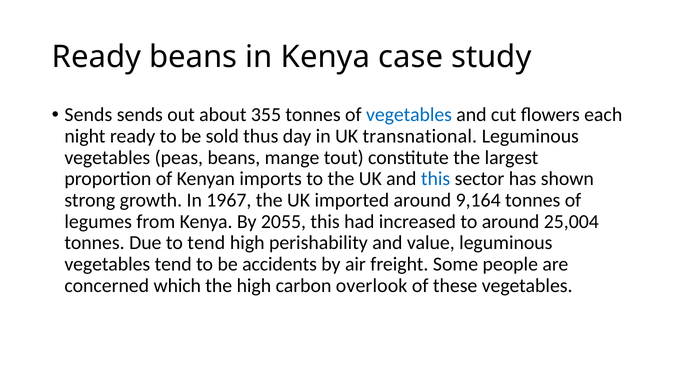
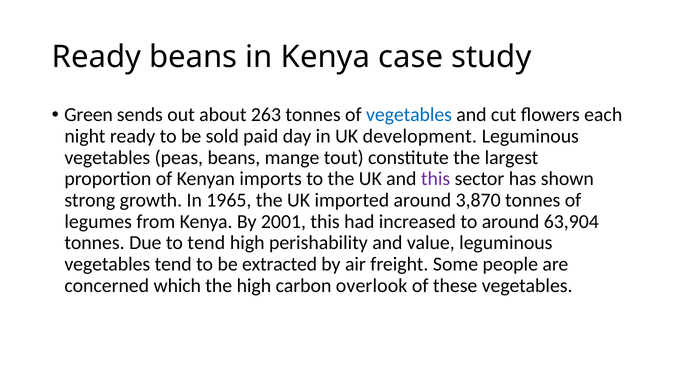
Sends at (88, 115): Sends -> Green
355: 355 -> 263
thus: thus -> paid
transnational: transnational -> development
this at (436, 179) colour: blue -> purple
1967: 1967 -> 1965
9,164: 9,164 -> 3,870
2055: 2055 -> 2001
25,004: 25,004 -> 63,904
accidents: accidents -> extracted
